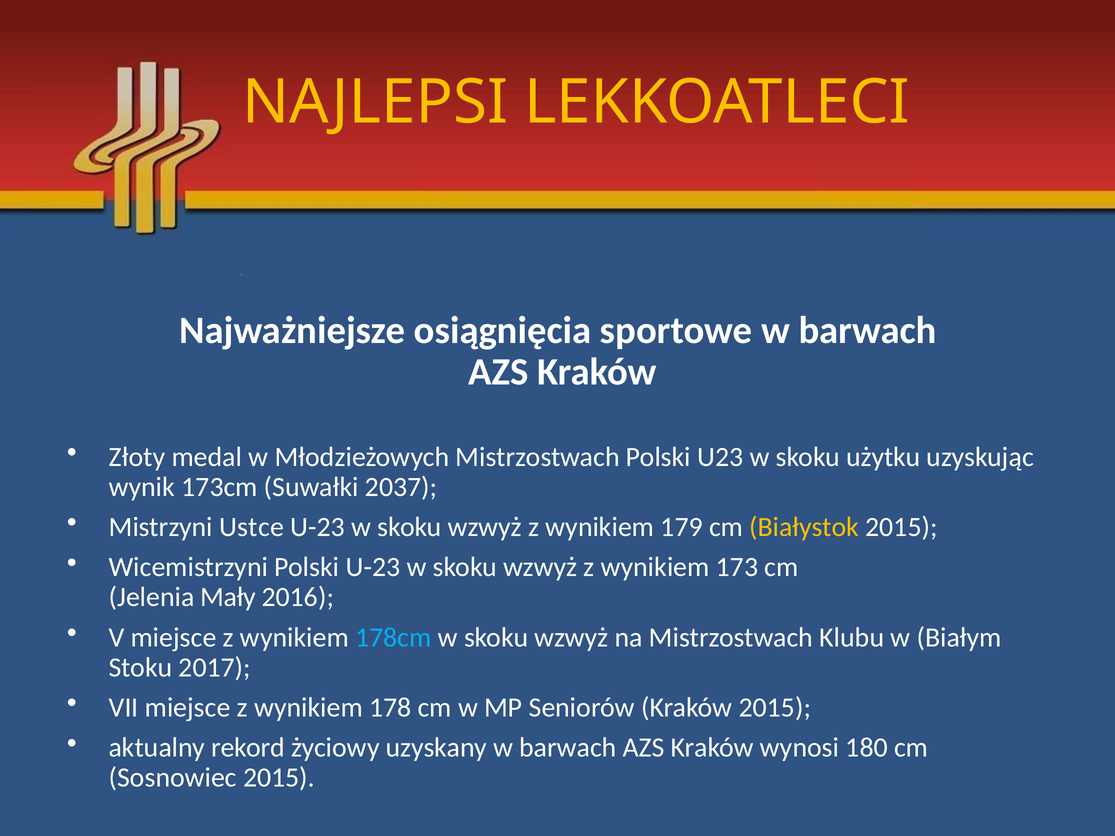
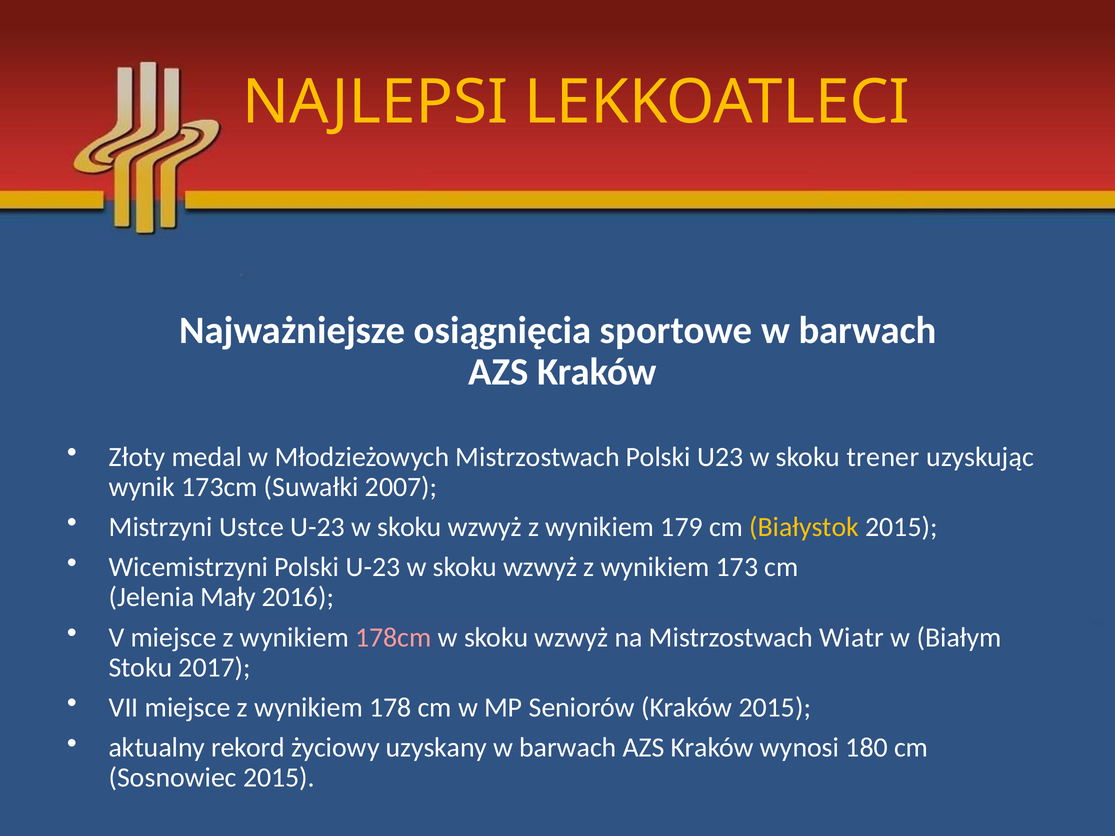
użytku: użytku -> trener
2037: 2037 -> 2007
178cm colour: light blue -> pink
Klubu: Klubu -> Wiatr
